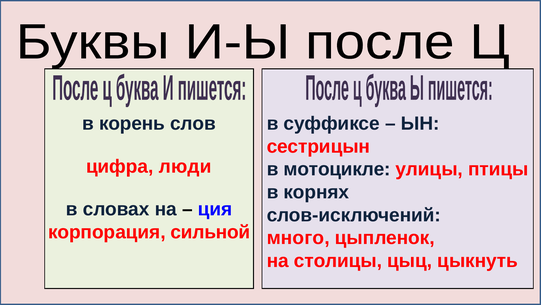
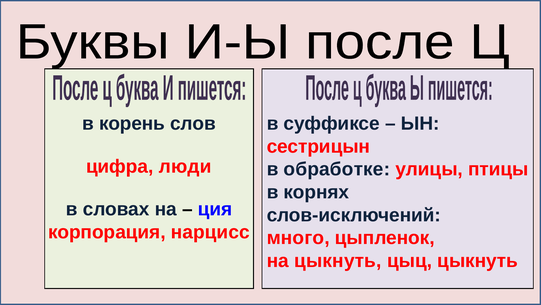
мотоцикле: мотоцикле -> обработке
сильной: сильной -> нарцисс
на столицы: столицы -> цыкнуть
